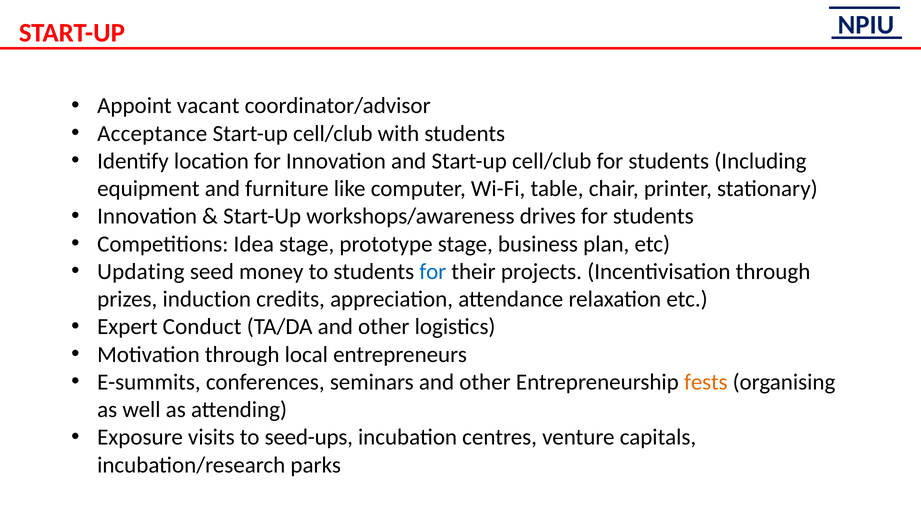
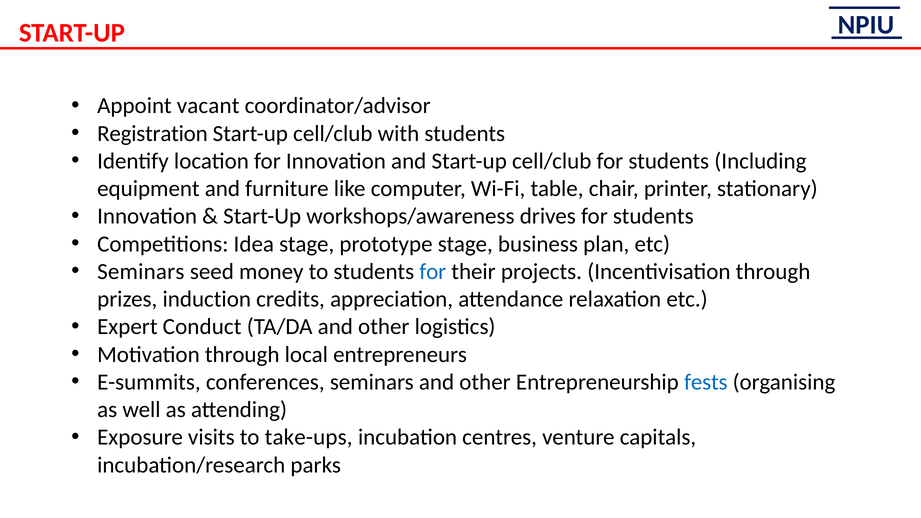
Acceptance: Acceptance -> Registration
Updating at (141, 272): Updating -> Seminars
fests colour: orange -> blue
seed-ups: seed-ups -> take-ups
